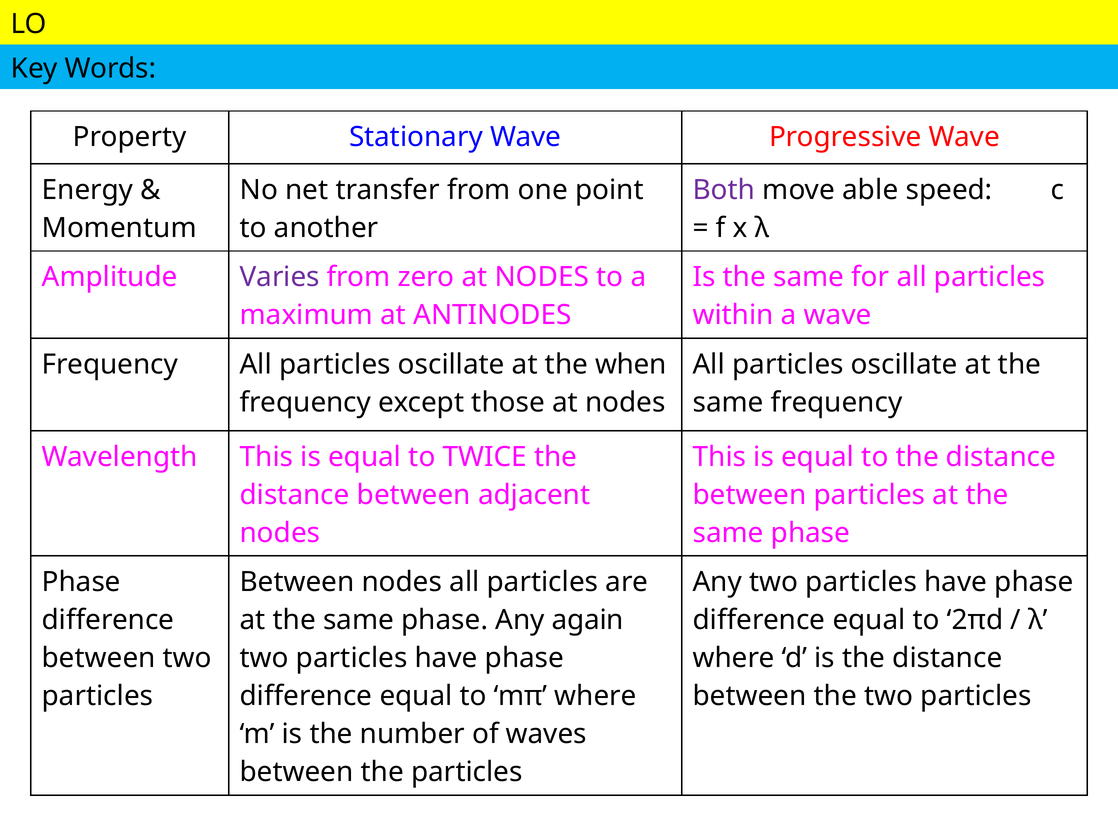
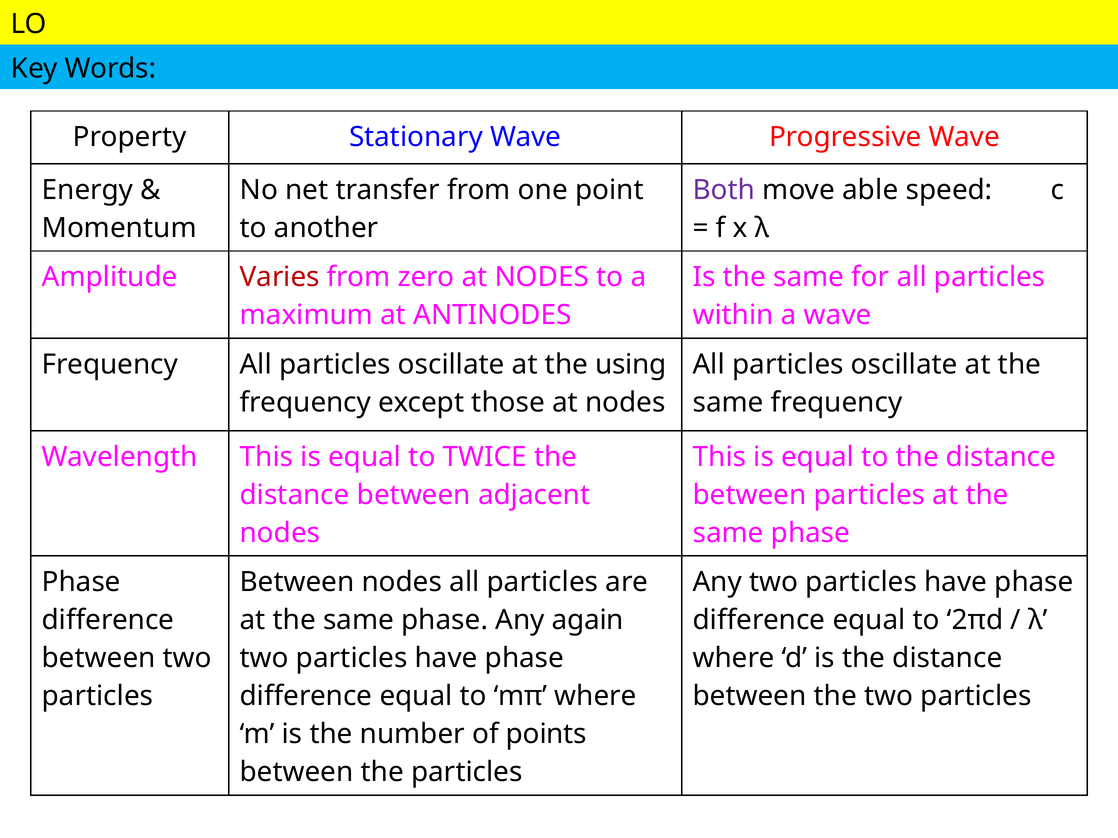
Varies colour: purple -> red
when: when -> using
waves: waves -> points
